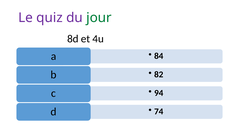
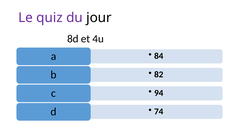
jour colour: green -> black
